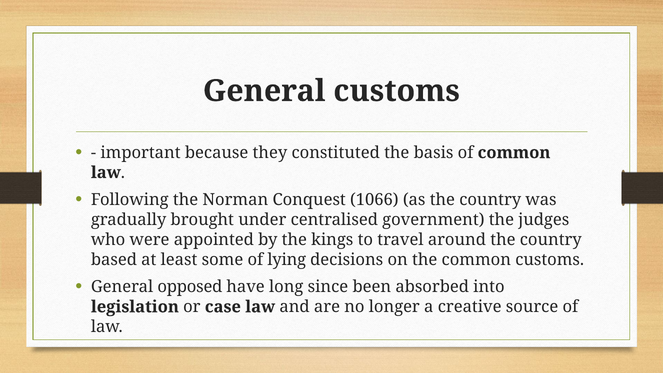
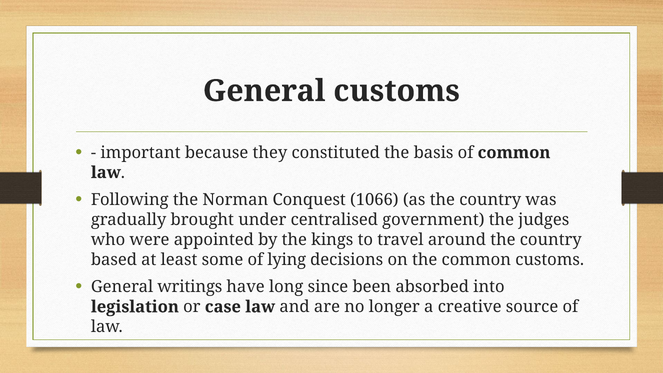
opposed: opposed -> writings
